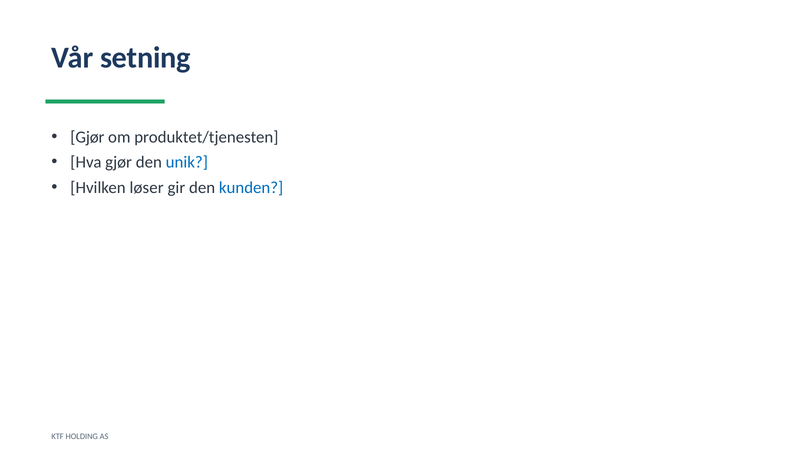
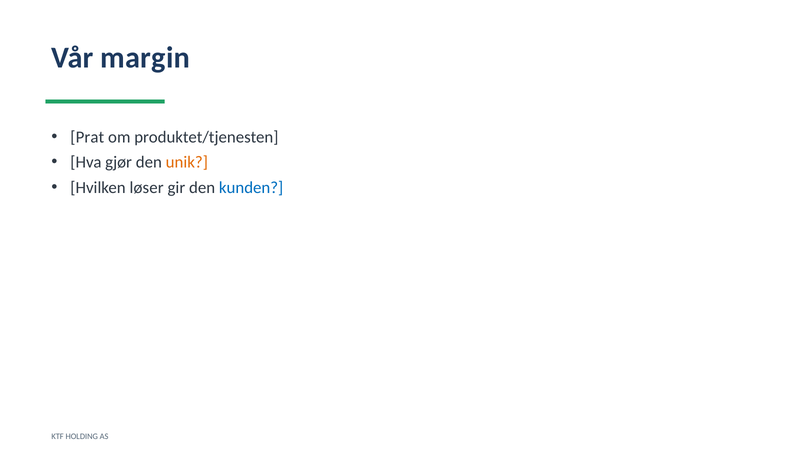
setning: setning -> margin
Gjør at (87, 137): Gjør -> Prat
unik colour: blue -> orange
